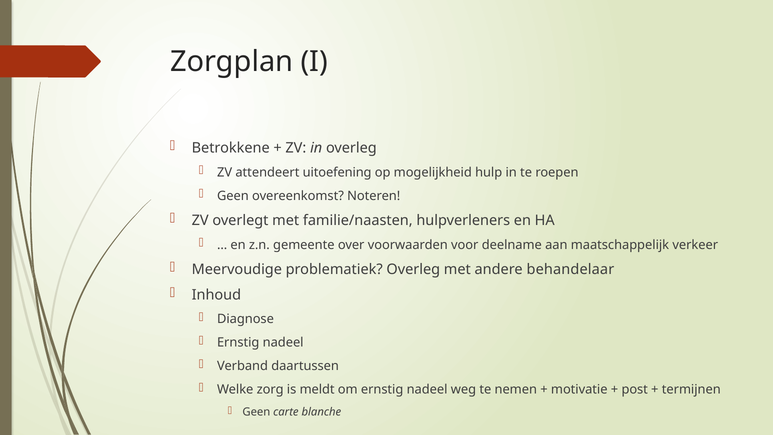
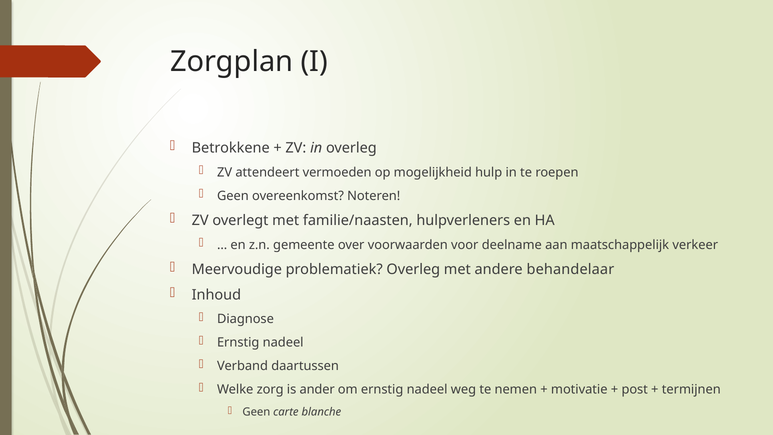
uitoefening: uitoefening -> vermoeden
meldt: meldt -> ander
